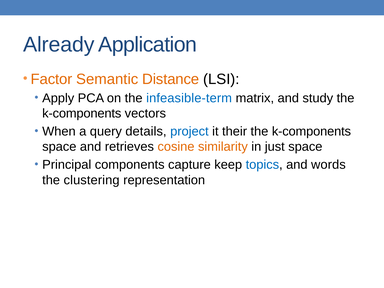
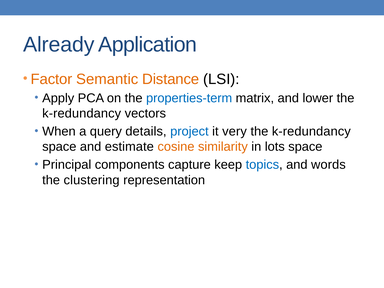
infeasible-term: infeasible-term -> properties-term
study: study -> lower
k-components at (82, 113): k-components -> k-redundancy
their: their -> very
k-components at (311, 131): k-components -> k-redundancy
retrieves: retrieves -> estimate
just: just -> lots
